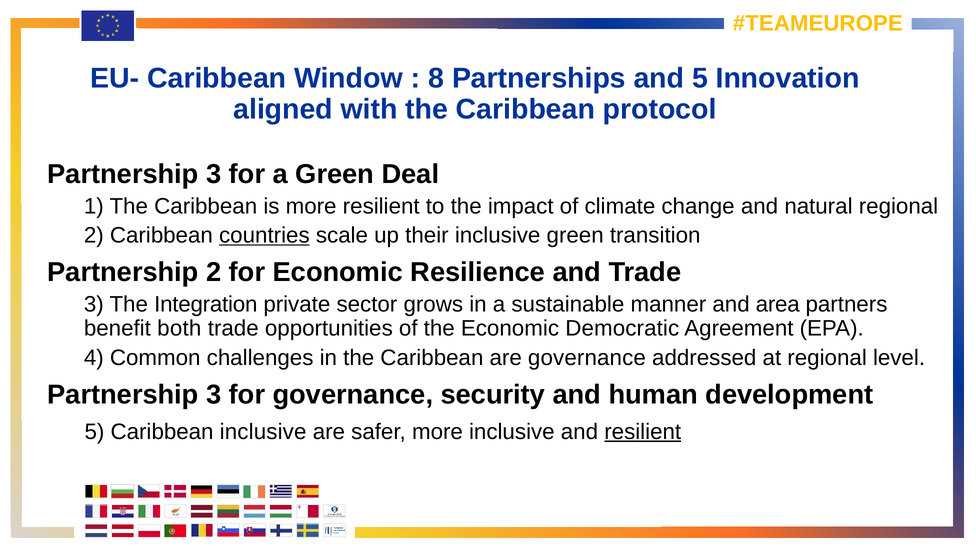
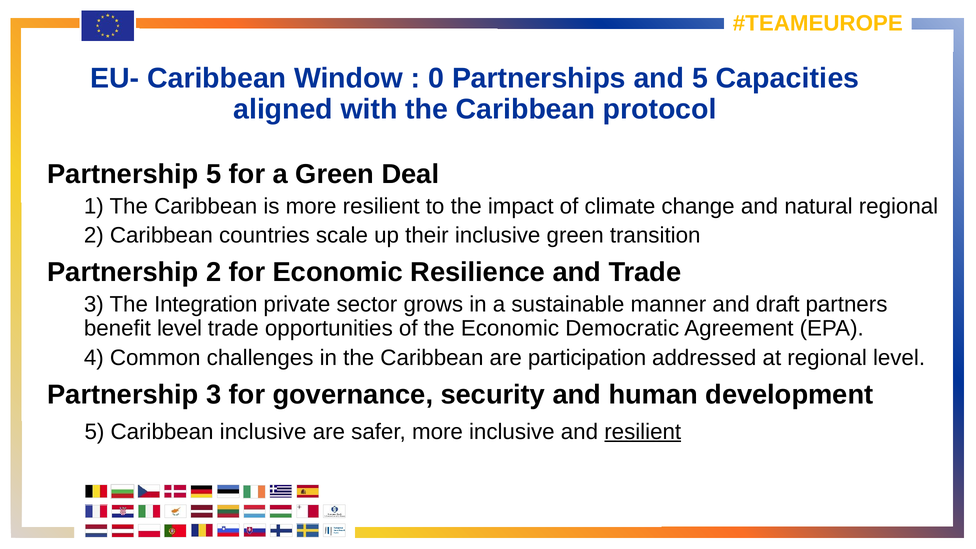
8: 8 -> 0
Innovation: Innovation -> Capacities
3 at (214, 174): 3 -> 5
countries underline: present -> none
area: area -> draft
benefit both: both -> level
are governance: governance -> participation
